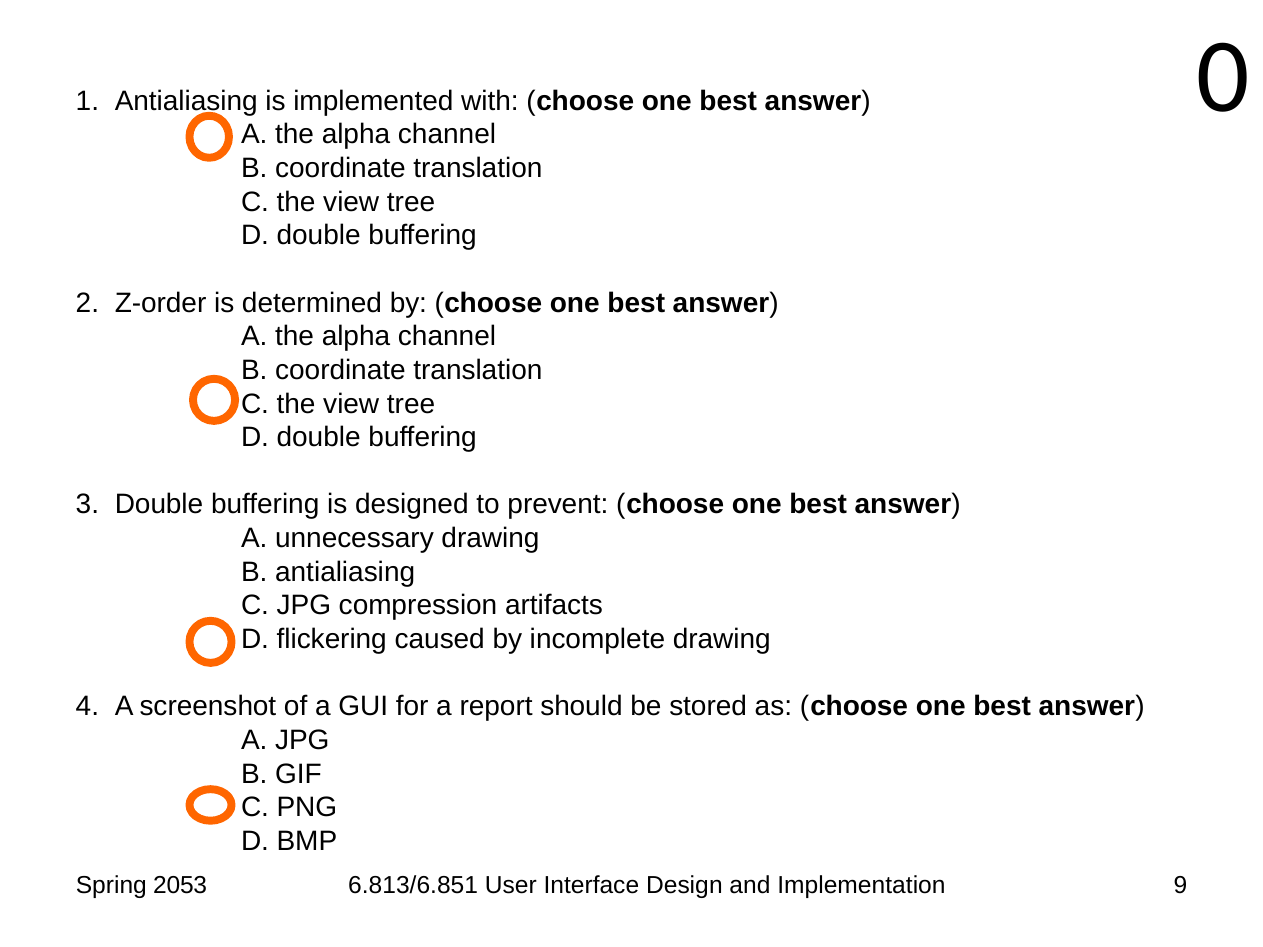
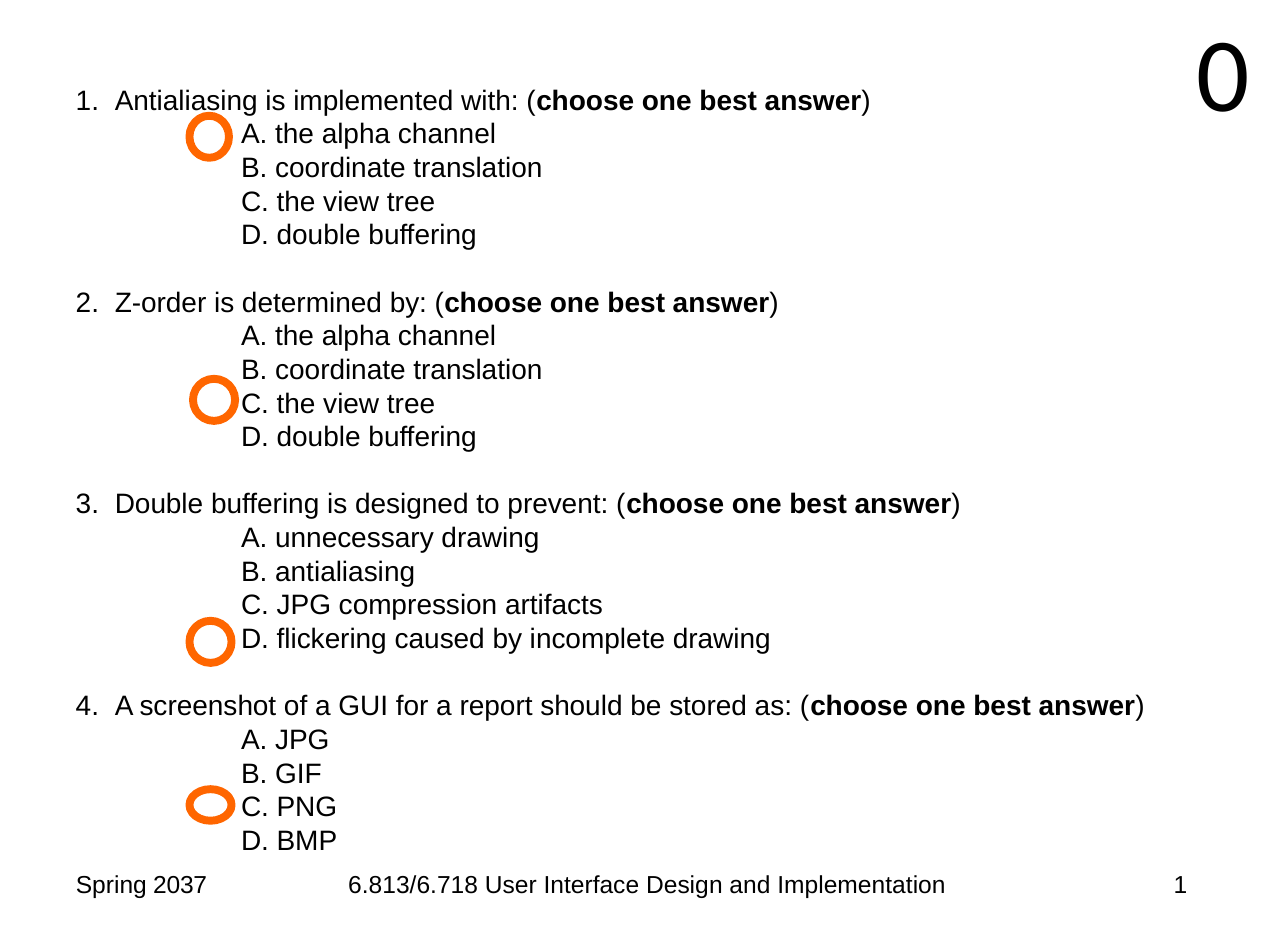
2053: 2053 -> 2037
6.813/6.851: 6.813/6.851 -> 6.813/6.718
Implementation 9: 9 -> 1
